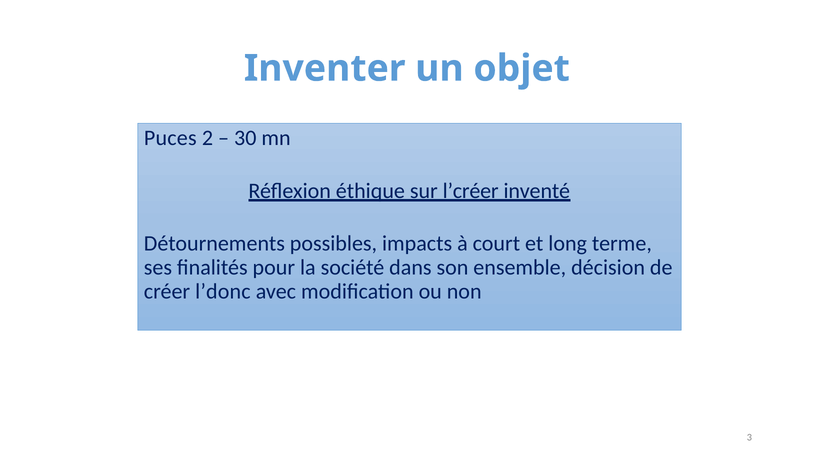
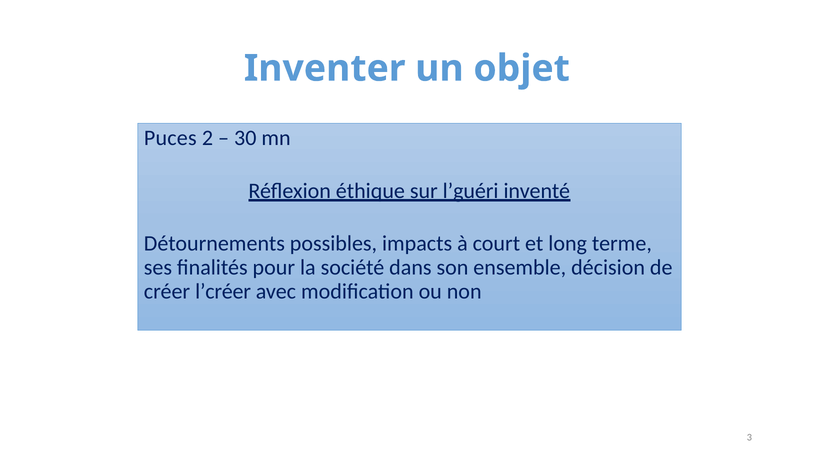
l’créer: l’créer -> l’guéri
l’donc: l’donc -> l’créer
